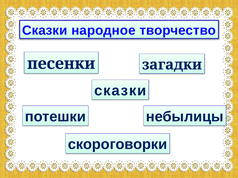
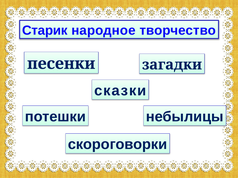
Сказки at (45, 30): Сказки -> Старик
